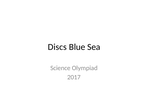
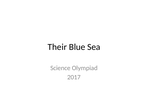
Discs: Discs -> Their
